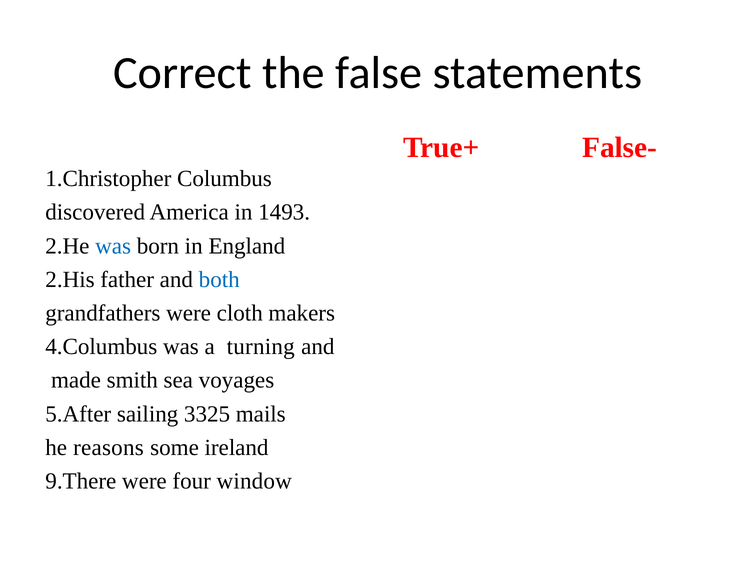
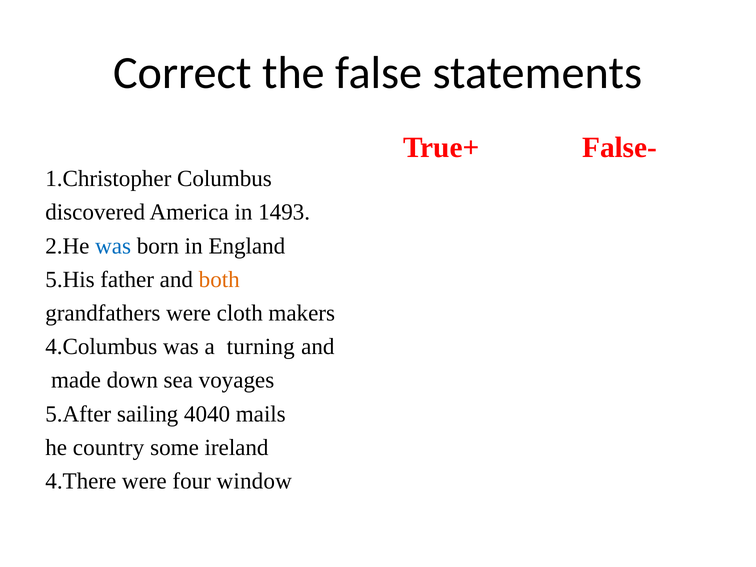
2.His: 2.His -> 5.His
both colour: blue -> orange
smith: smith -> down
3325: 3325 -> 4040
reasons: reasons -> country
9.There: 9.There -> 4.There
